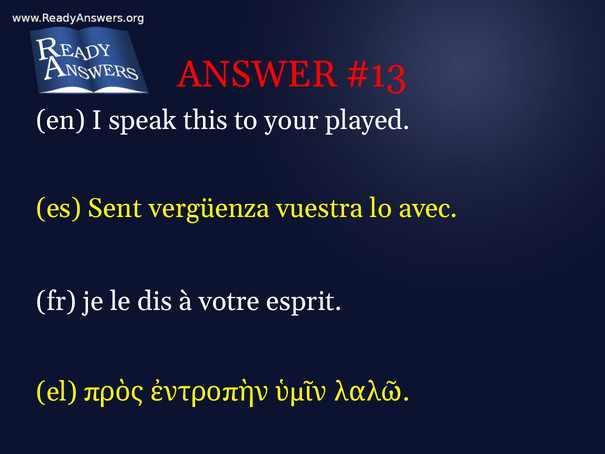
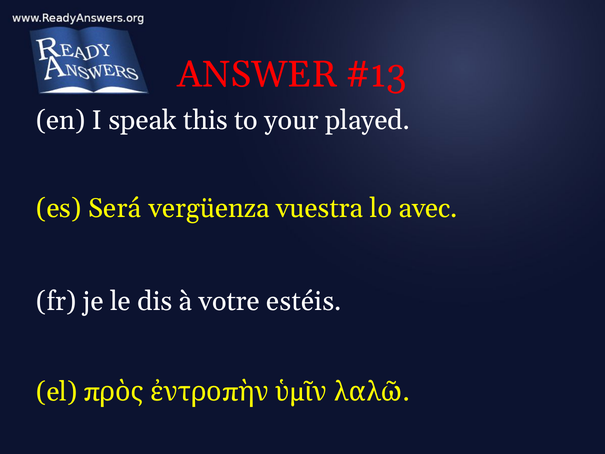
Sent: Sent -> Será
esprit: esprit -> estéis
